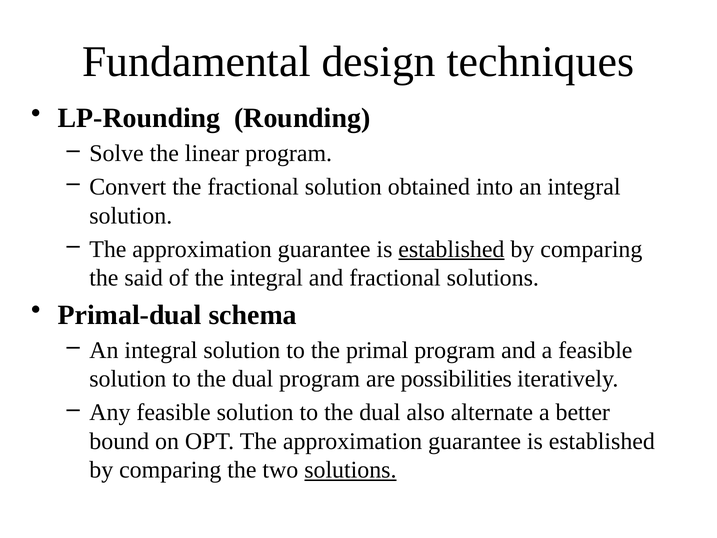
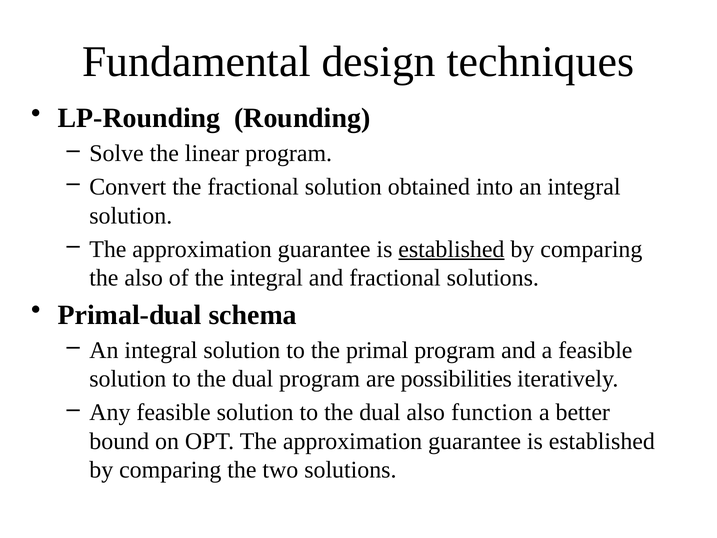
the said: said -> also
alternate: alternate -> function
solutions at (350, 470) underline: present -> none
